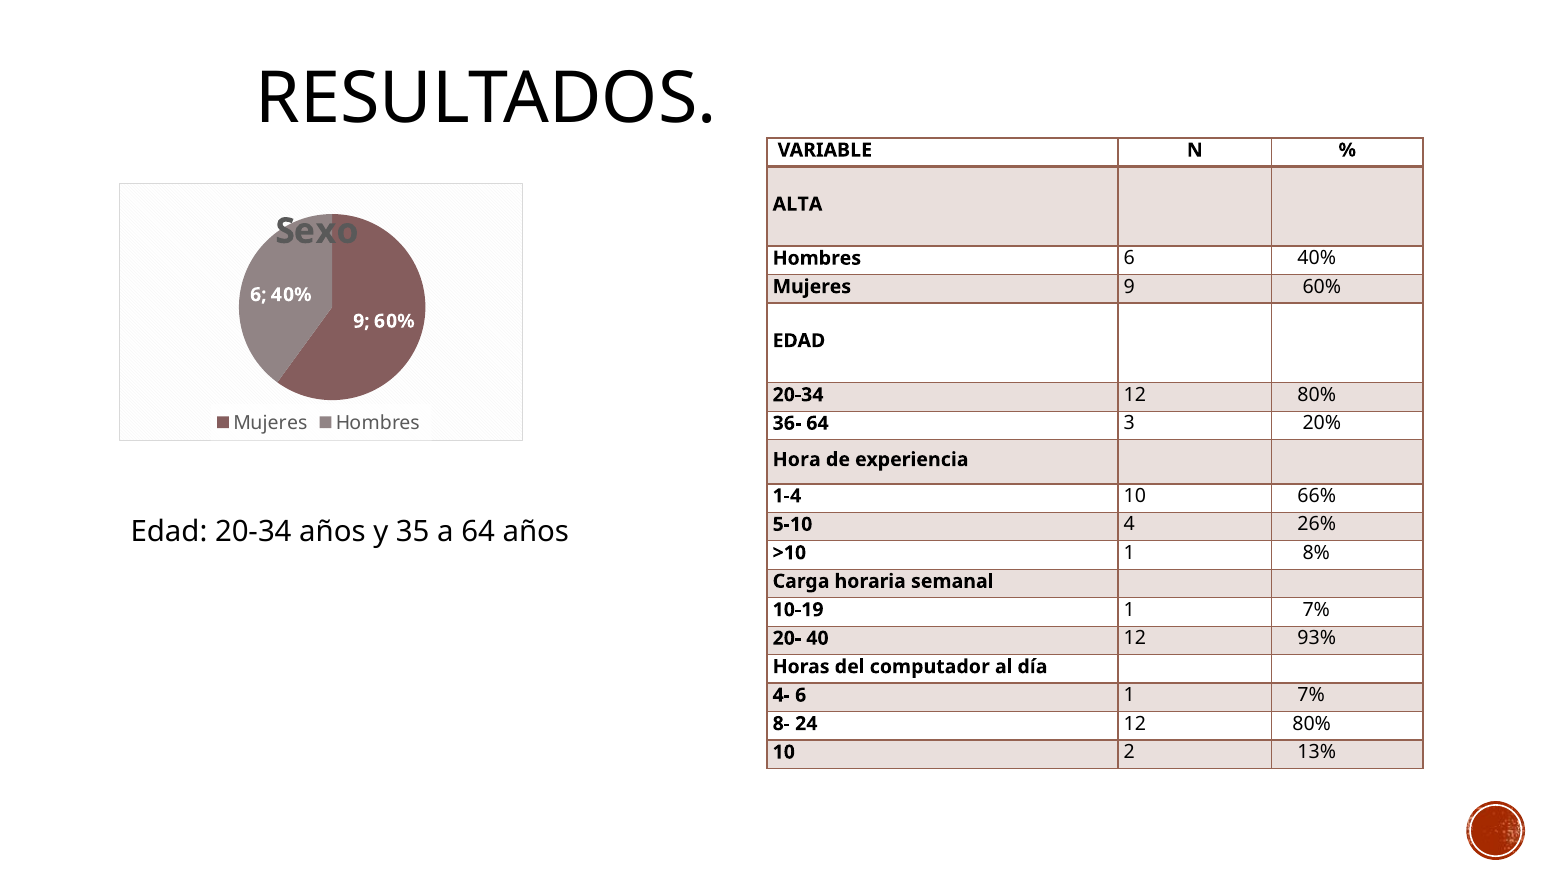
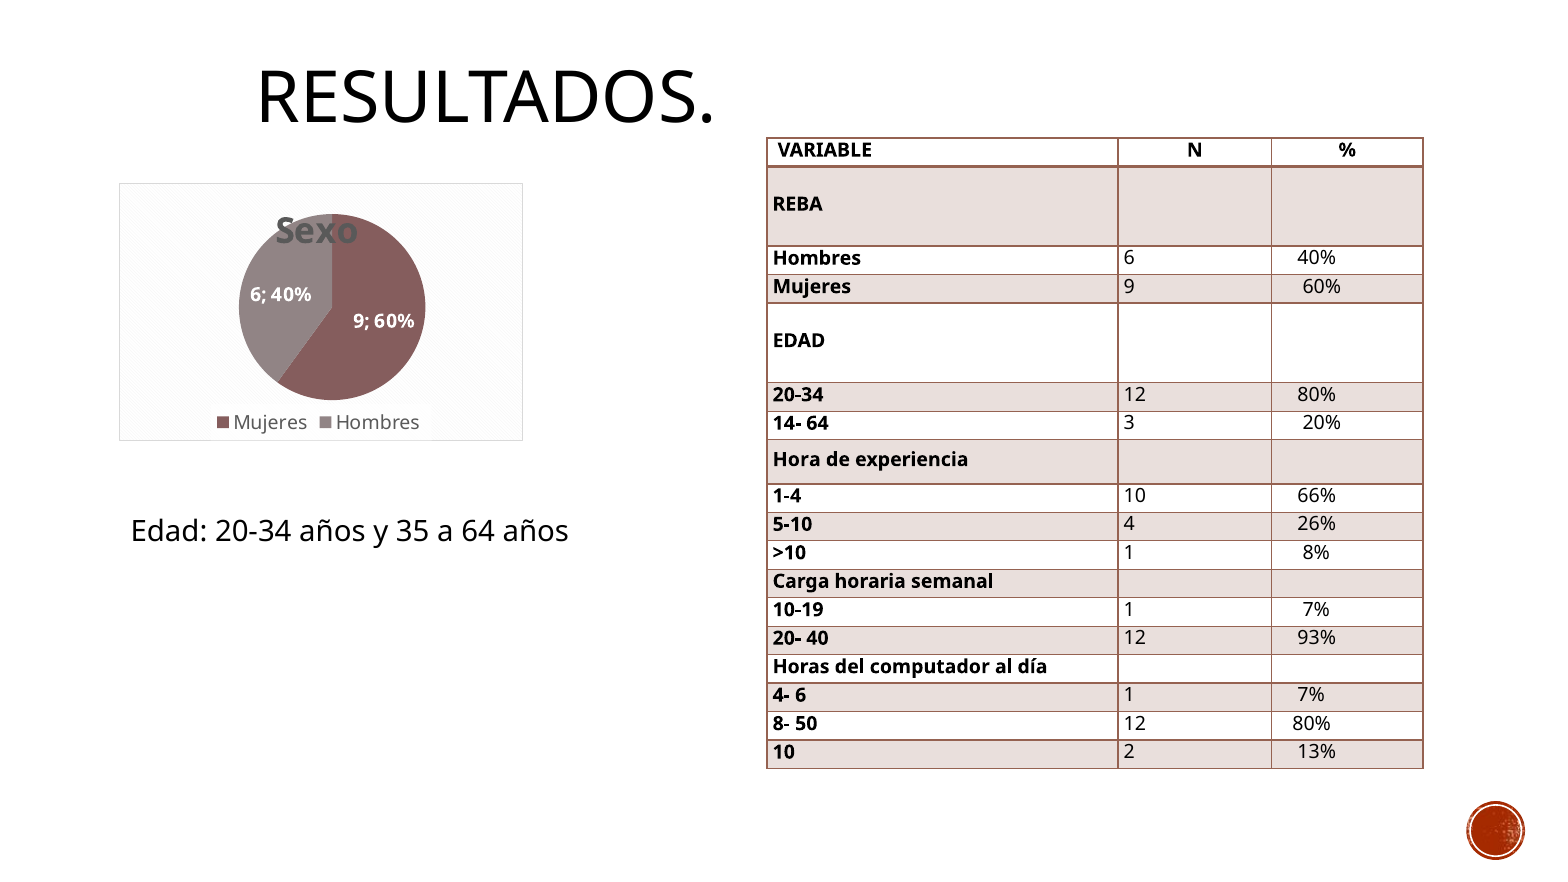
ALTA: ALTA -> REBA
36-: 36- -> 14-
24: 24 -> 50
